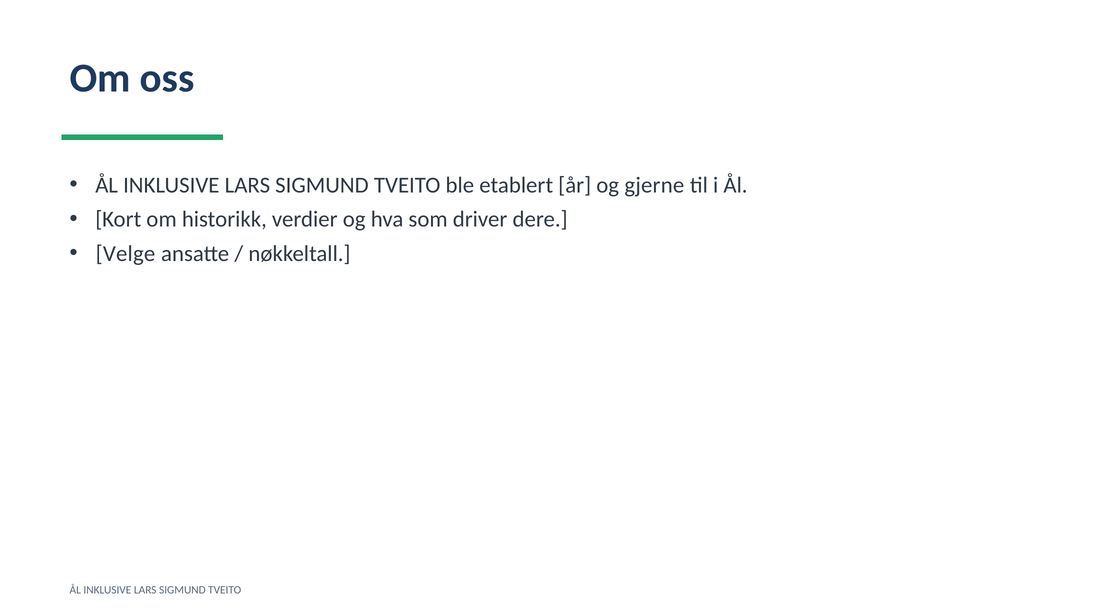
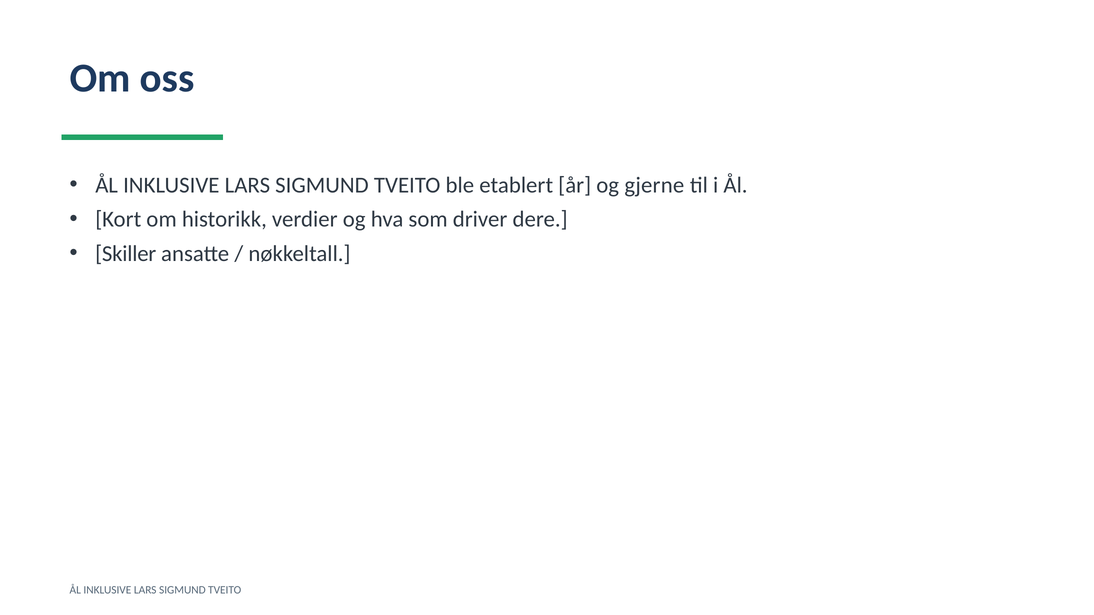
Velge: Velge -> Skiller
